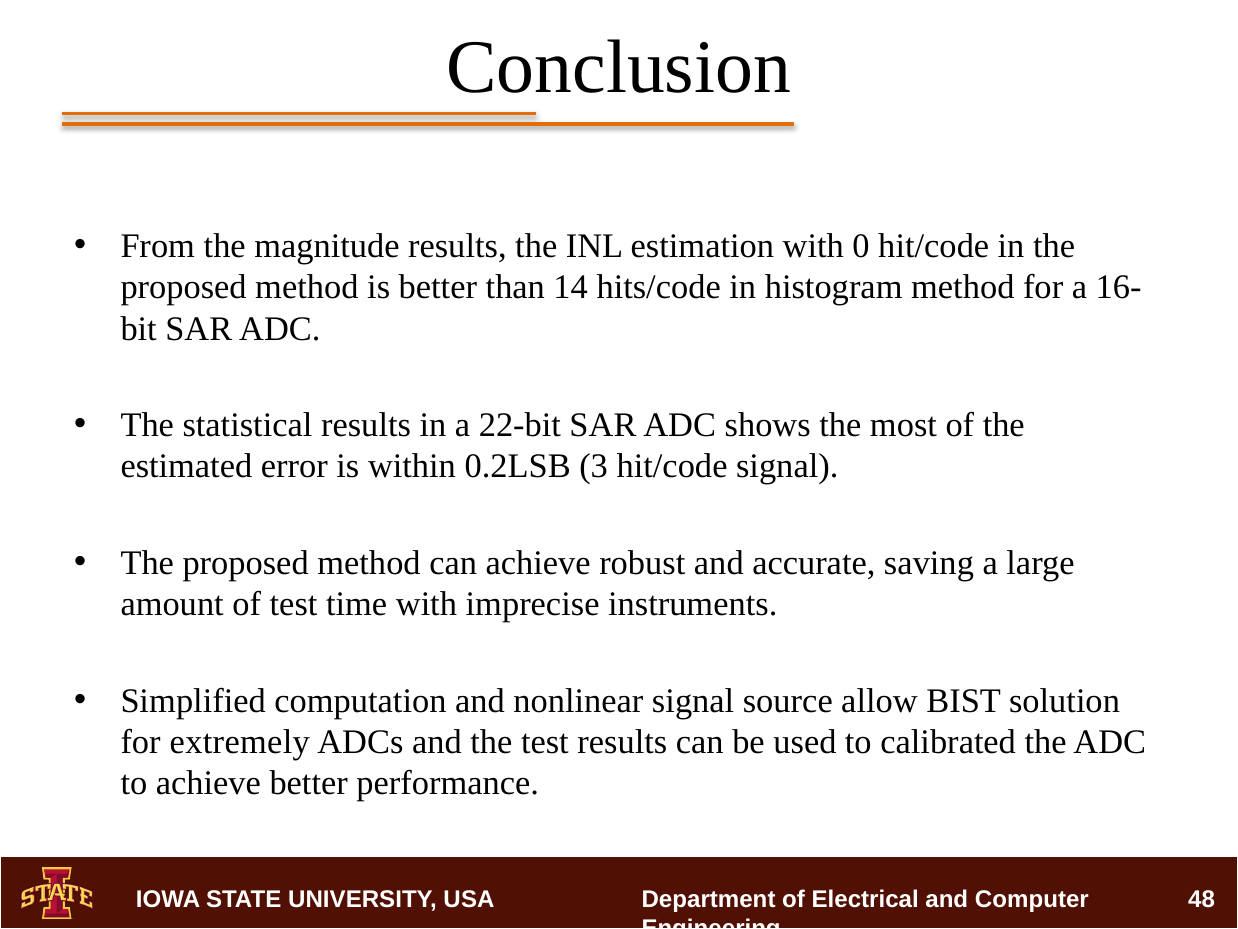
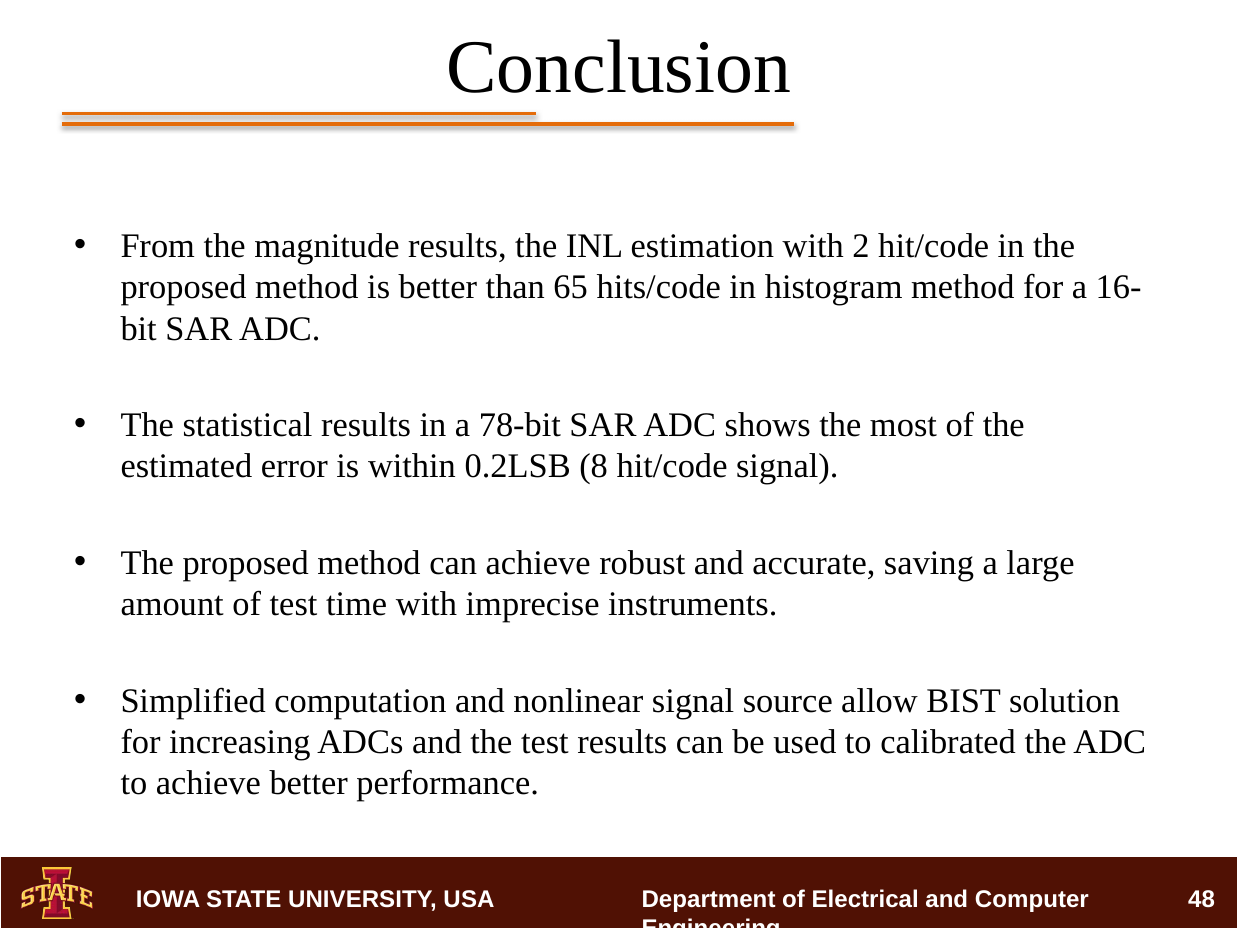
0: 0 -> 2
14: 14 -> 65
22-bit: 22-bit -> 78-bit
3: 3 -> 8
extremely: extremely -> increasing
